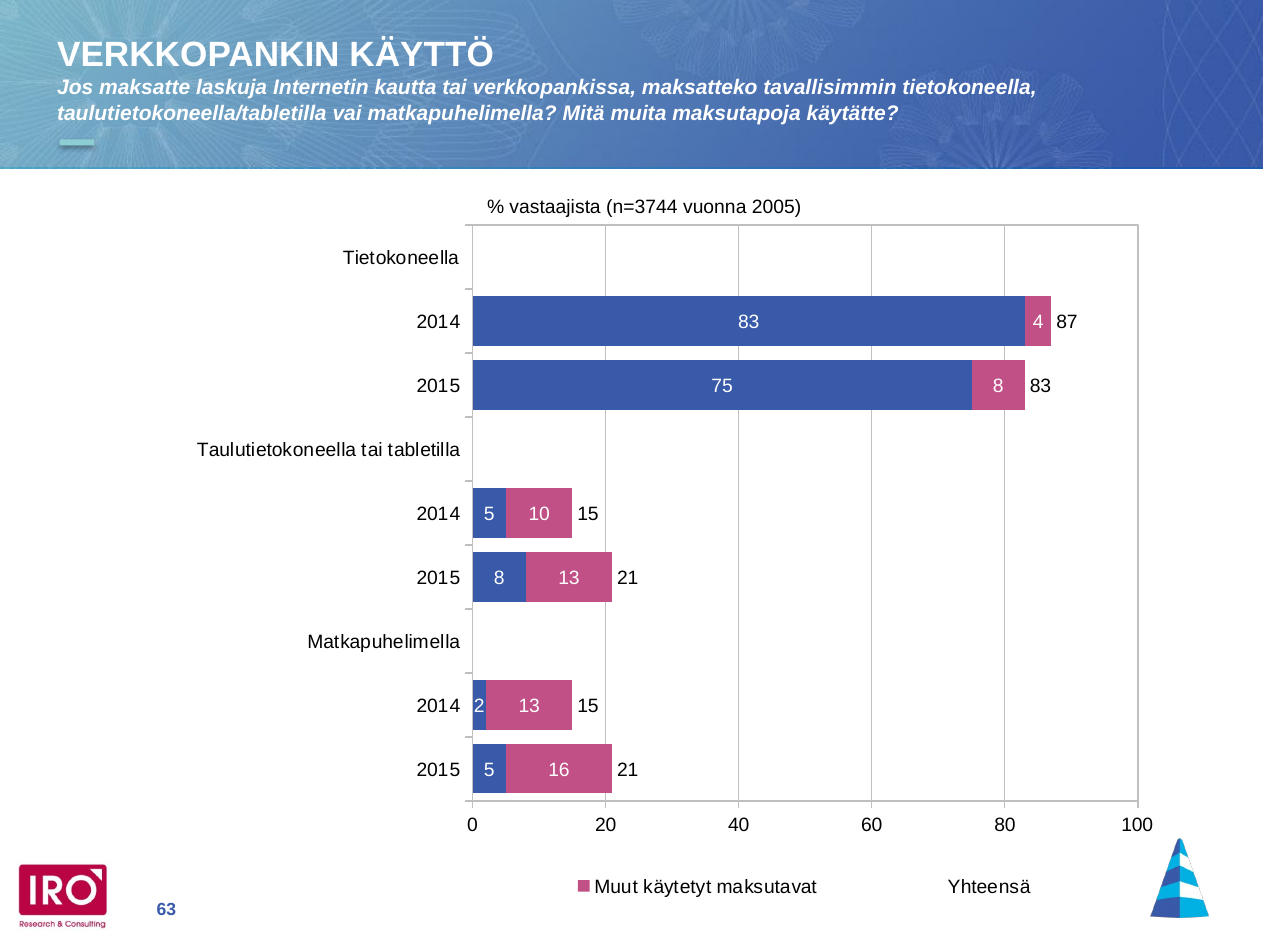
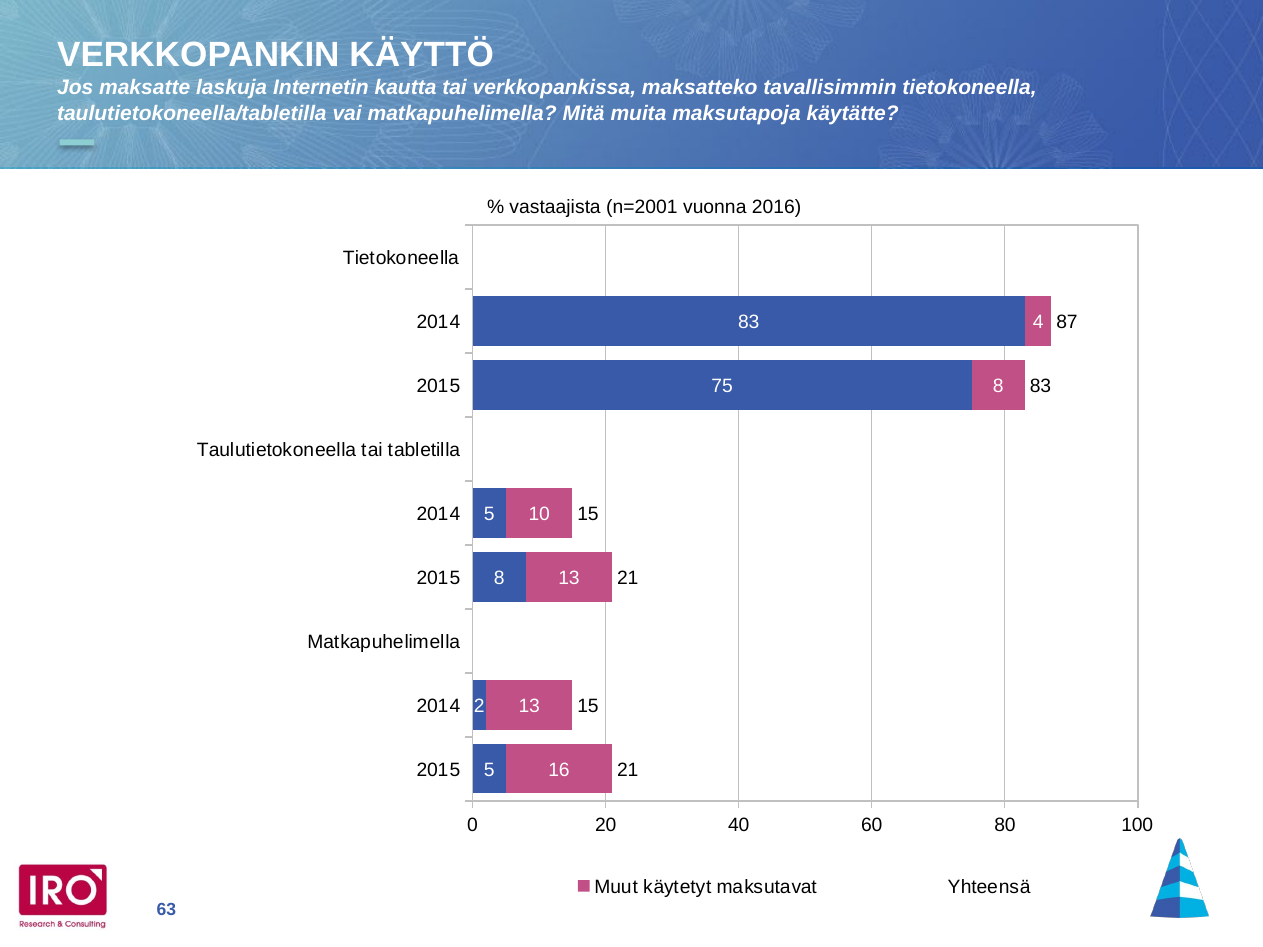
n=3744: n=3744 -> n=2001
2005: 2005 -> 2016
